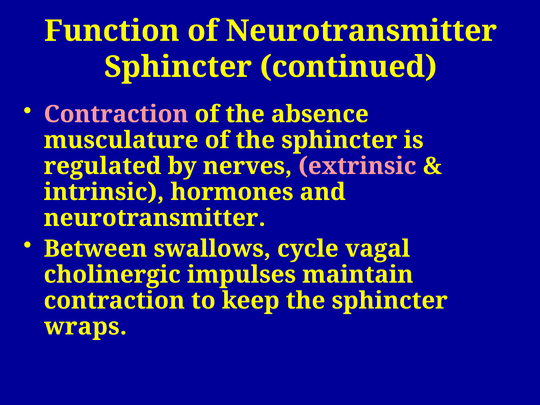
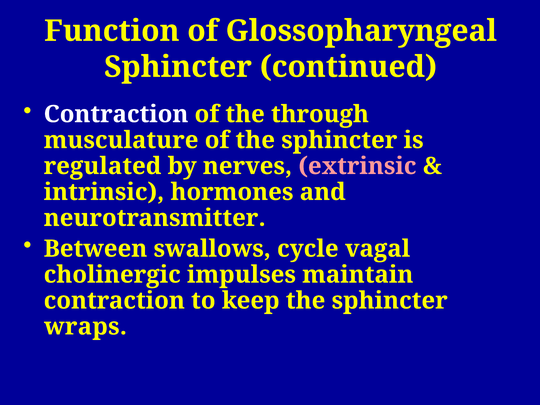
of Neurotransmitter: Neurotransmitter -> Glossopharyngeal
Contraction at (116, 114) colour: pink -> white
absence: absence -> through
